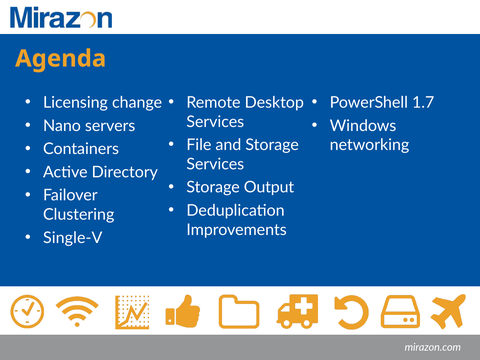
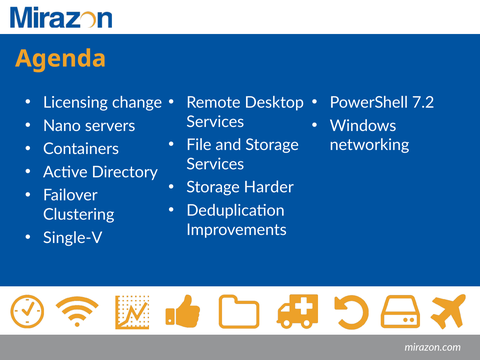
1.7: 1.7 -> 7.2
Output: Output -> Harder
